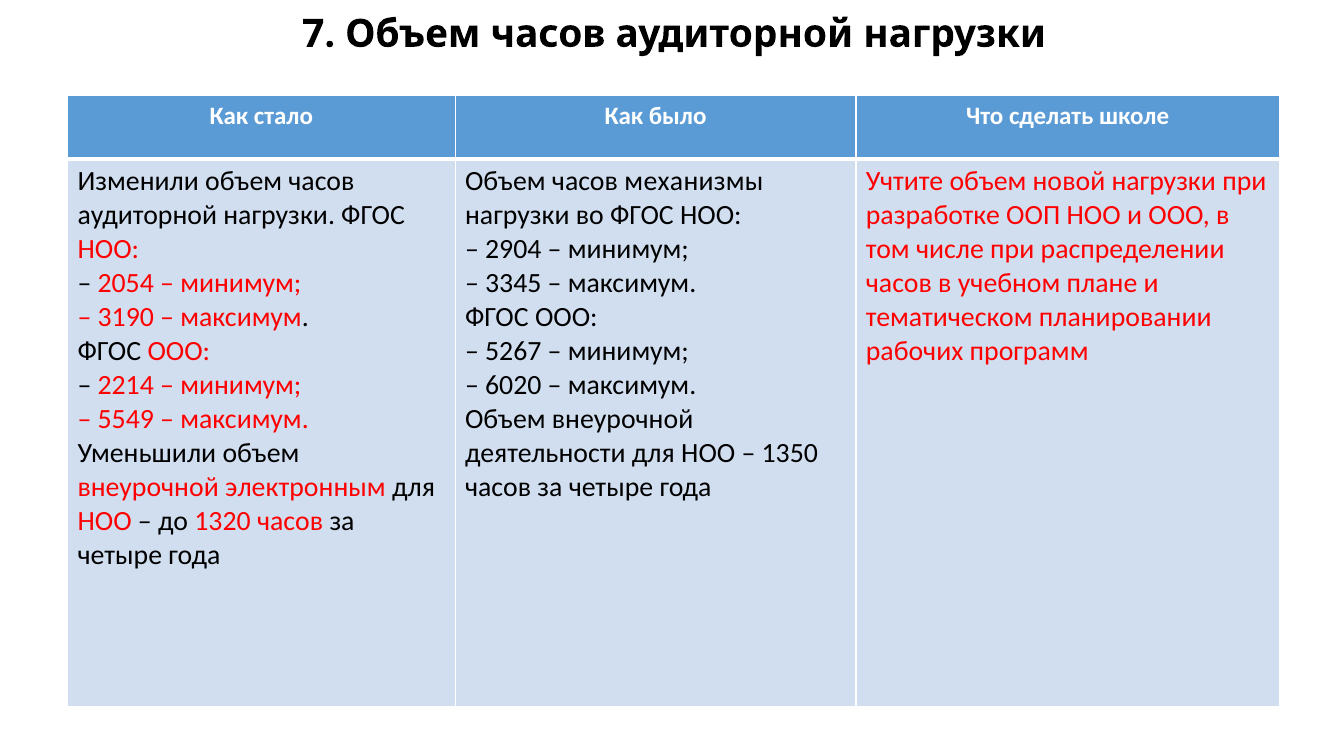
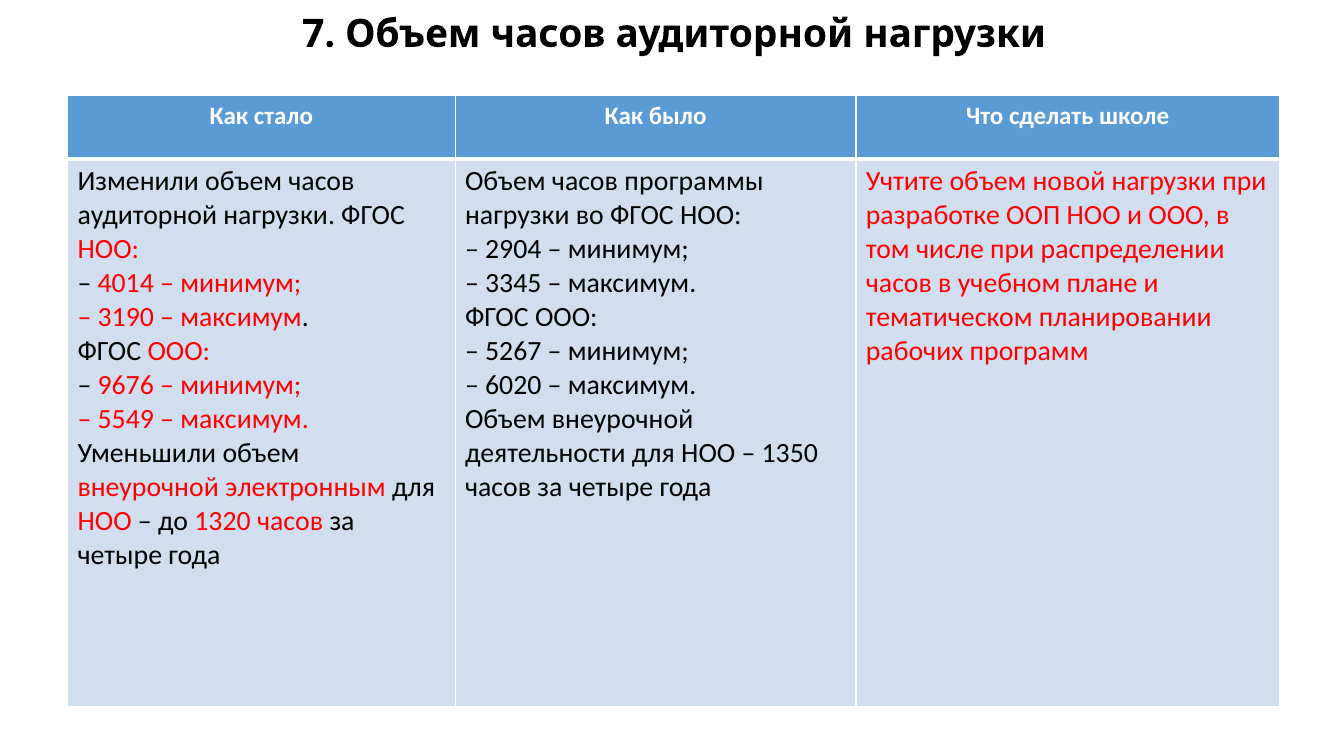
механизмы: механизмы -> программы
2054: 2054 -> 4014
2214: 2214 -> 9676
